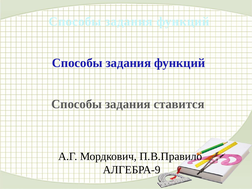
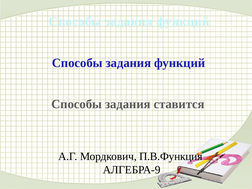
П.В.Правило: П.В.Правило -> П.В.Функция
